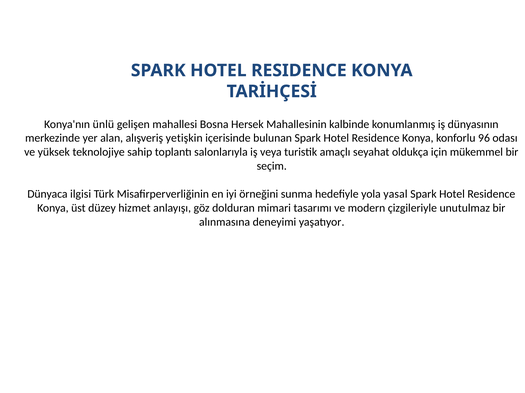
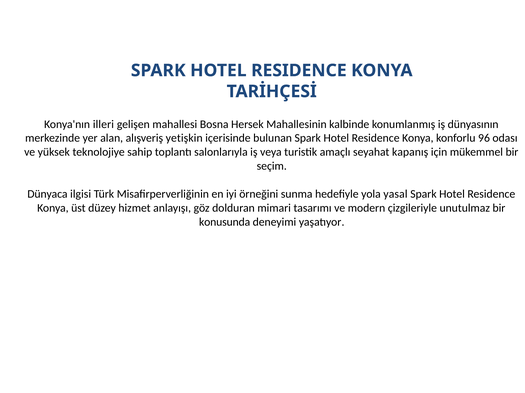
ünlü: ünlü -> illeri
oldukça: oldukça -> kapanış
alınmasına: alınmasına -> konusunda
